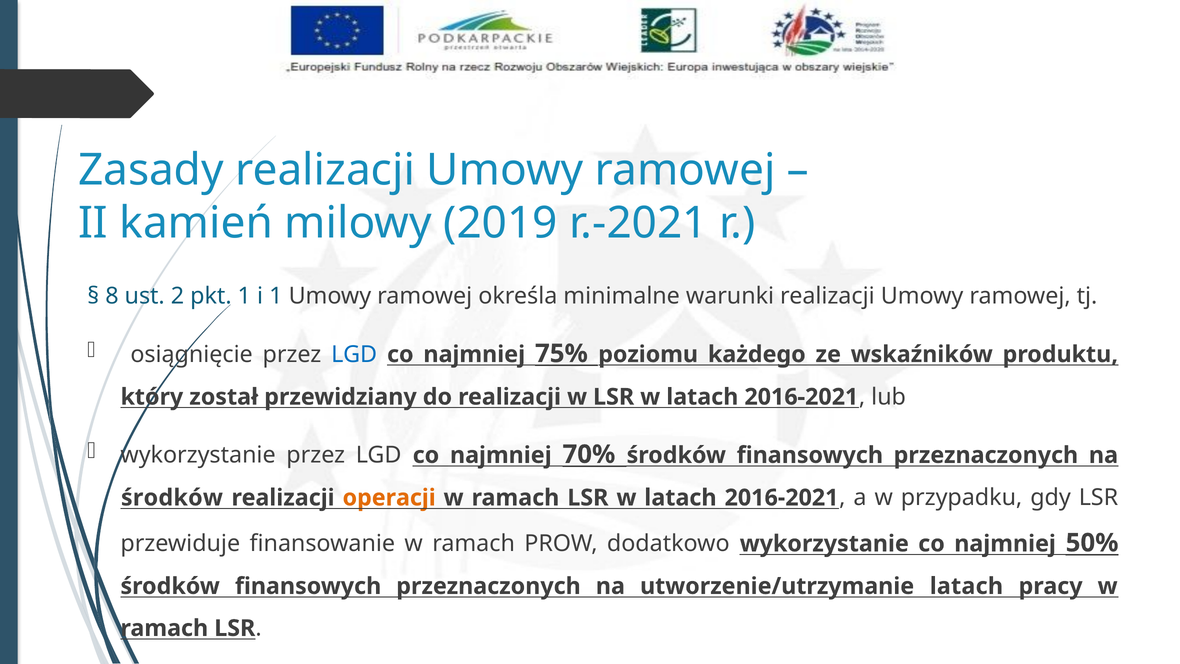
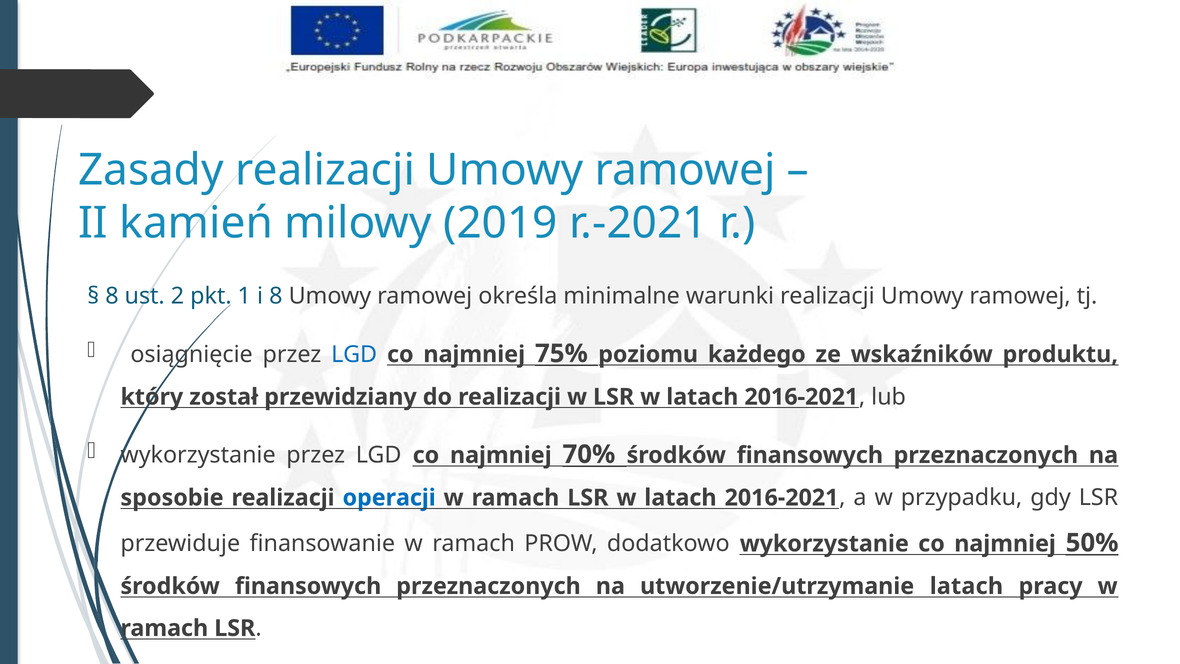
i 1: 1 -> 8
środków at (172, 498): środków -> sposobie
operacji colour: orange -> blue
